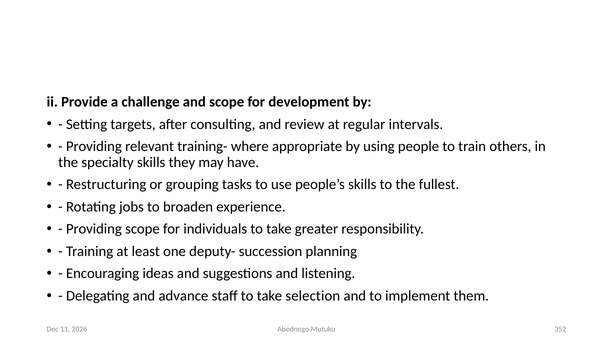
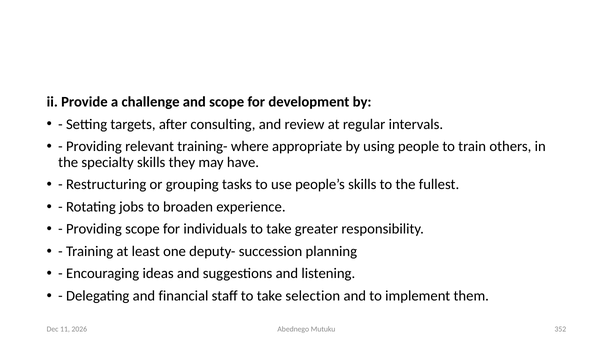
advance: advance -> financial
